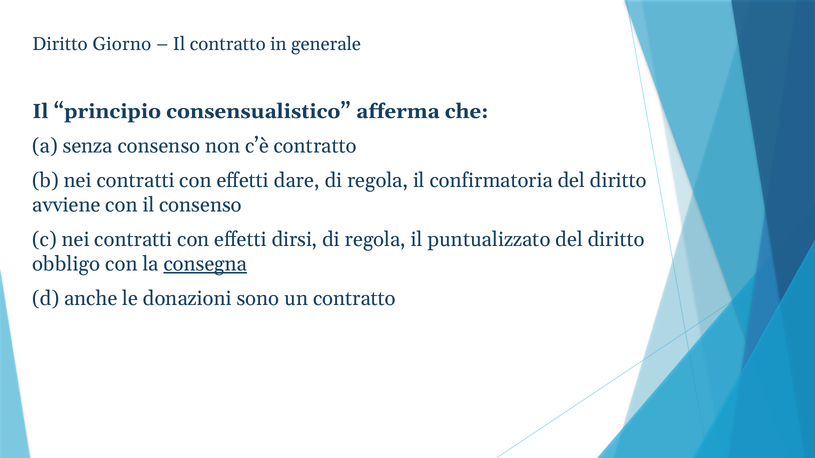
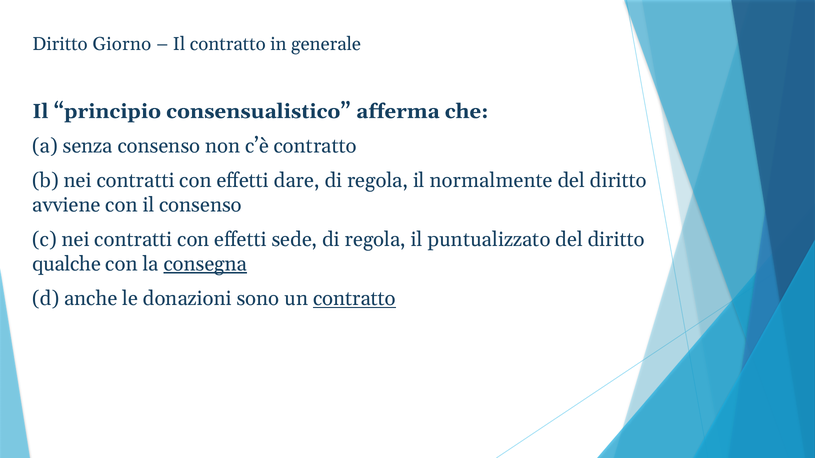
confirmatoria: confirmatoria -> normalmente
dirsi: dirsi -> sede
obbligo: obbligo -> qualche
contratto at (355, 299) underline: none -> present
